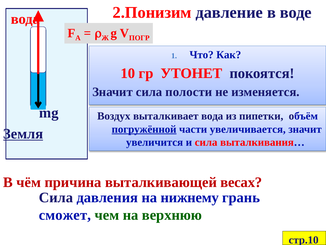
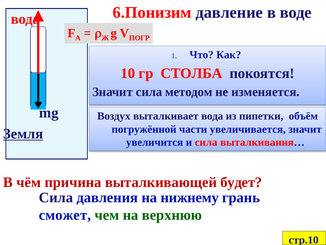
2.Понизим: 2.Понизим -> 6.Понизим
УТОНЕТ: УТОНЕТ -> СТОЛБА
полости: полости -> методом
погружённой underline: present -> none
весах: весах -> будет
